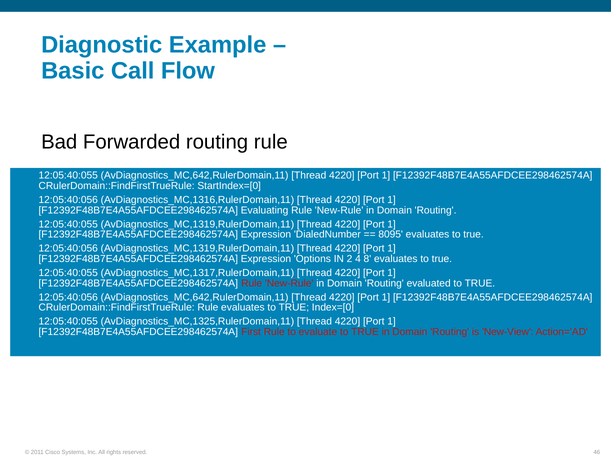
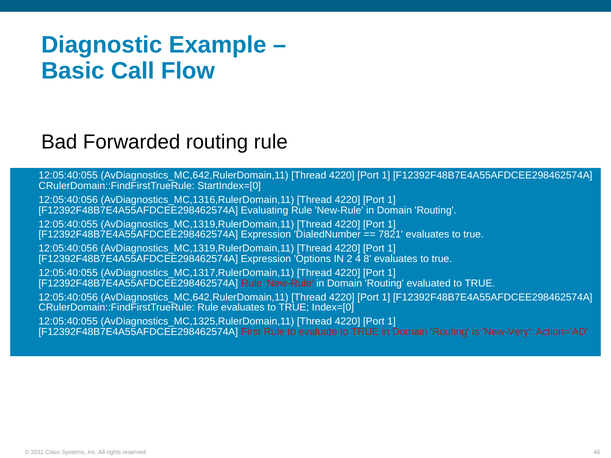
8095: 8095 -> 7821
New-View: New-View -> New-Very
